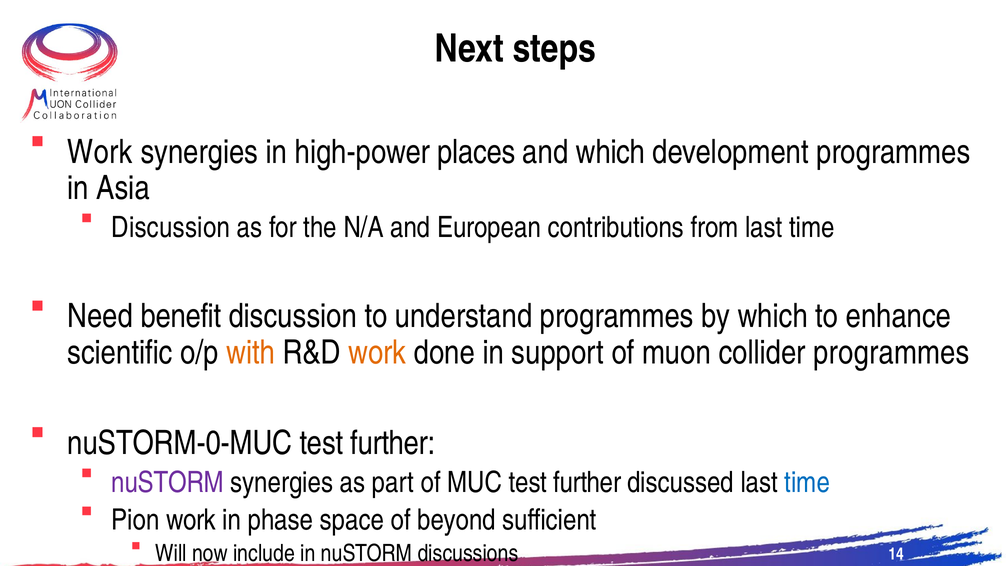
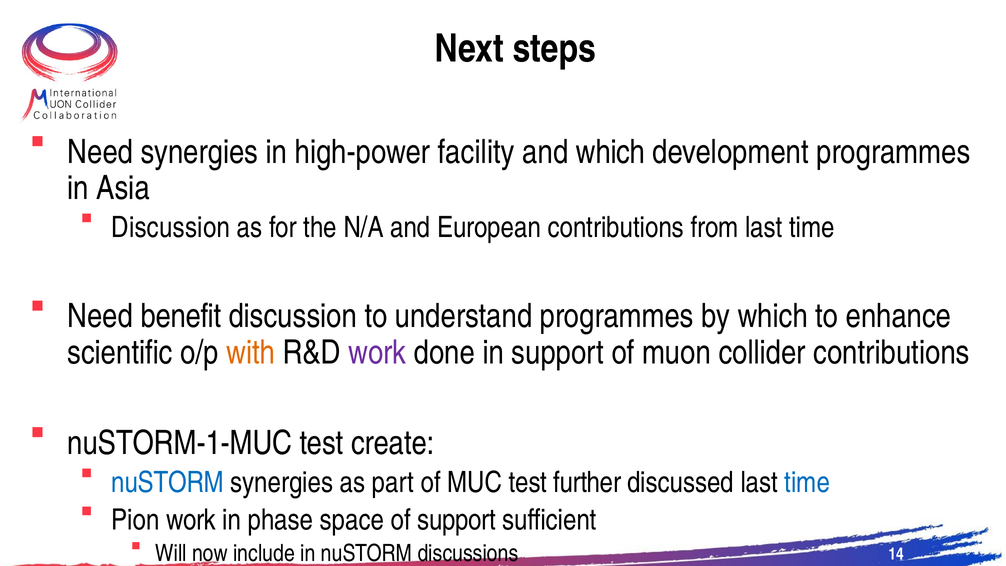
Work at (100, 152): Work -> Need
places: places -> facility
work at (377, 353) colour: orange -> purple
collider programmes: programmes -> contributions
nuSTORM-0-MUC: nuSTORM-0-MUC -> nuSTORM-1-MUC
further at (393, 443): further -> create
nuSTORM at (168, 483) colour: purple -> blue
of beyond: beyond -> support
